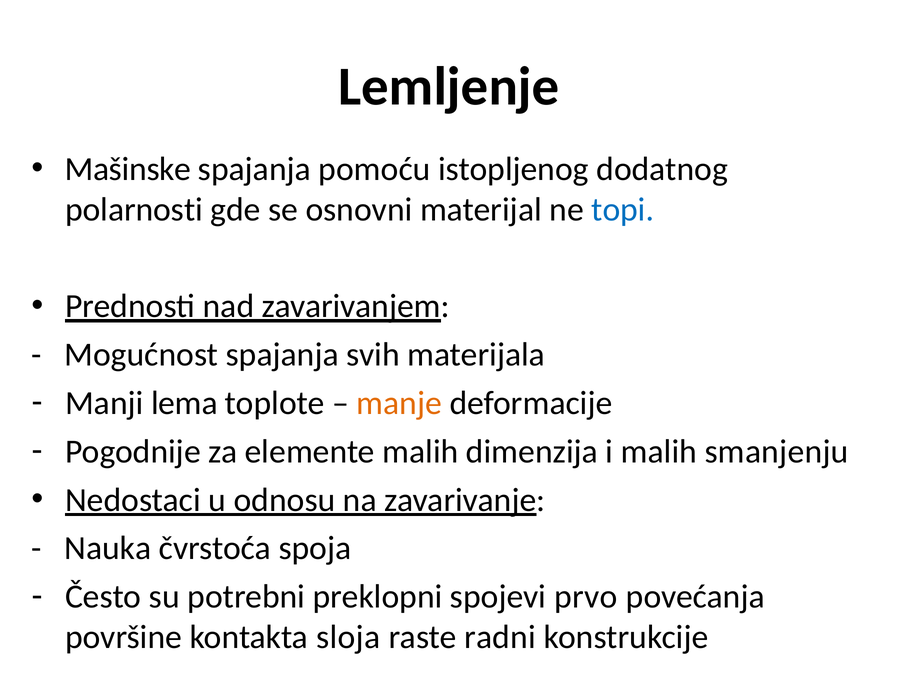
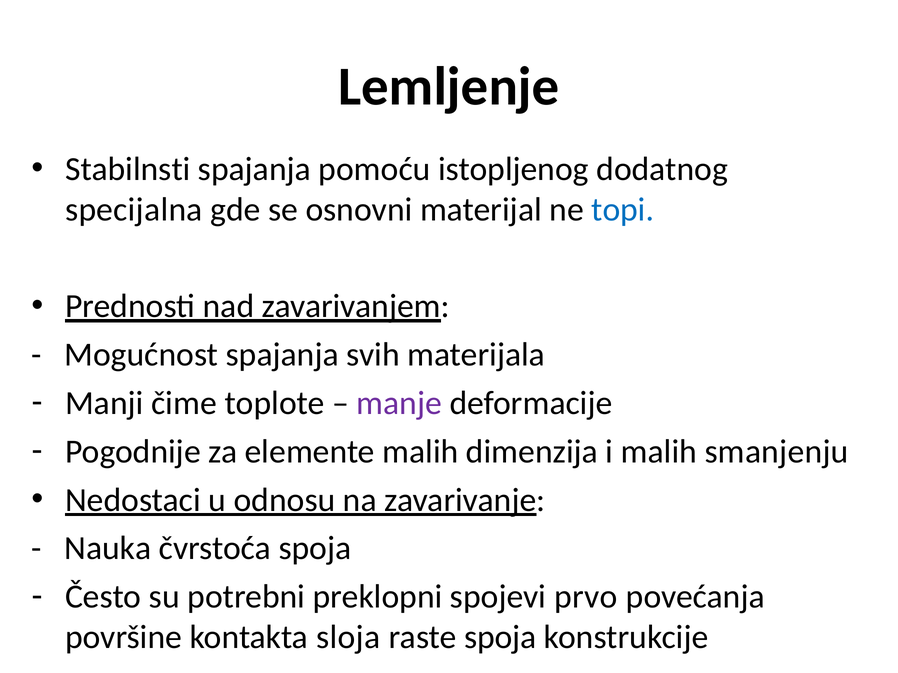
Mašinske: Mašinske -> Stabilnsti
polarnosti: polarnosti -> specijalna
lema: lema -> čime
manje colour: orange -> purple
raste radni: radni -> spoja
